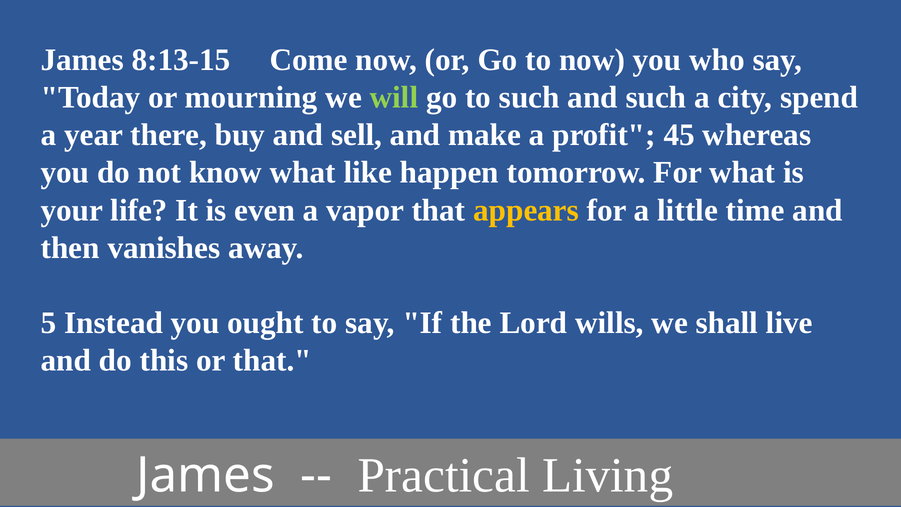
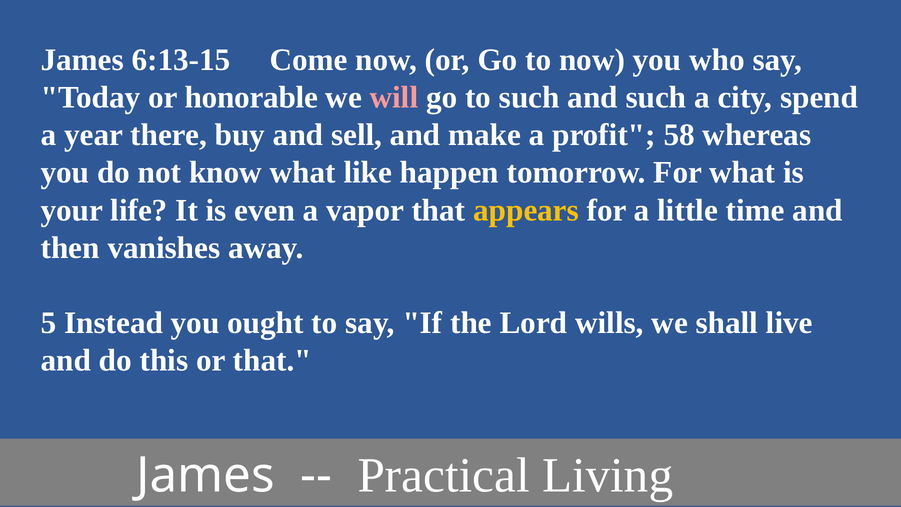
8:13-15: 8:13-15 -> 6:13-15
mourning: mourning -> honorable
will colour: light green -> pink
45: 45 -> 58
